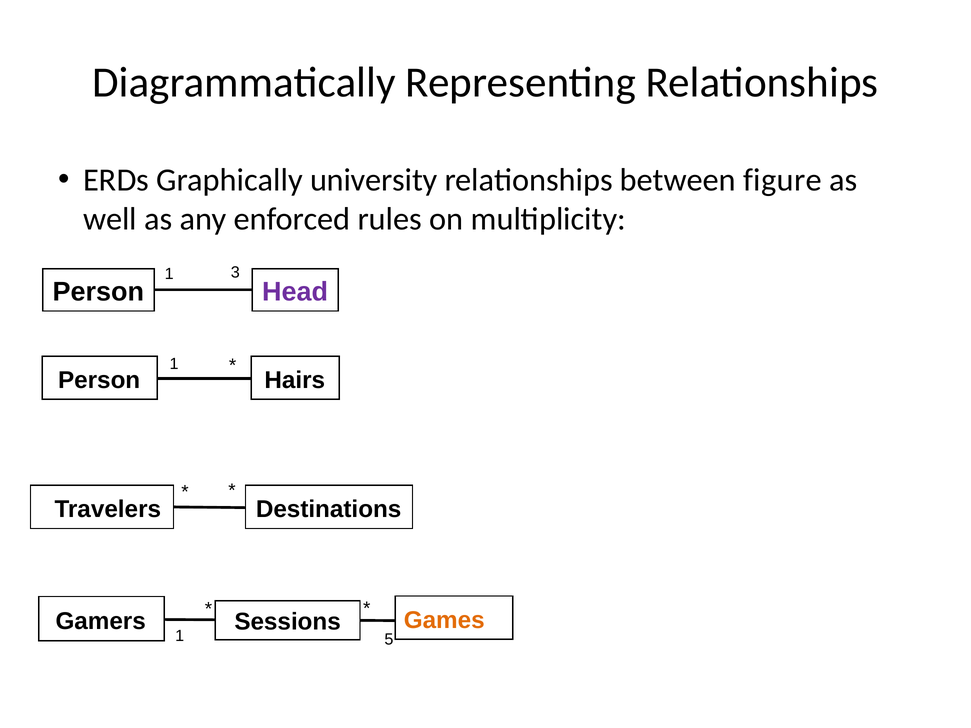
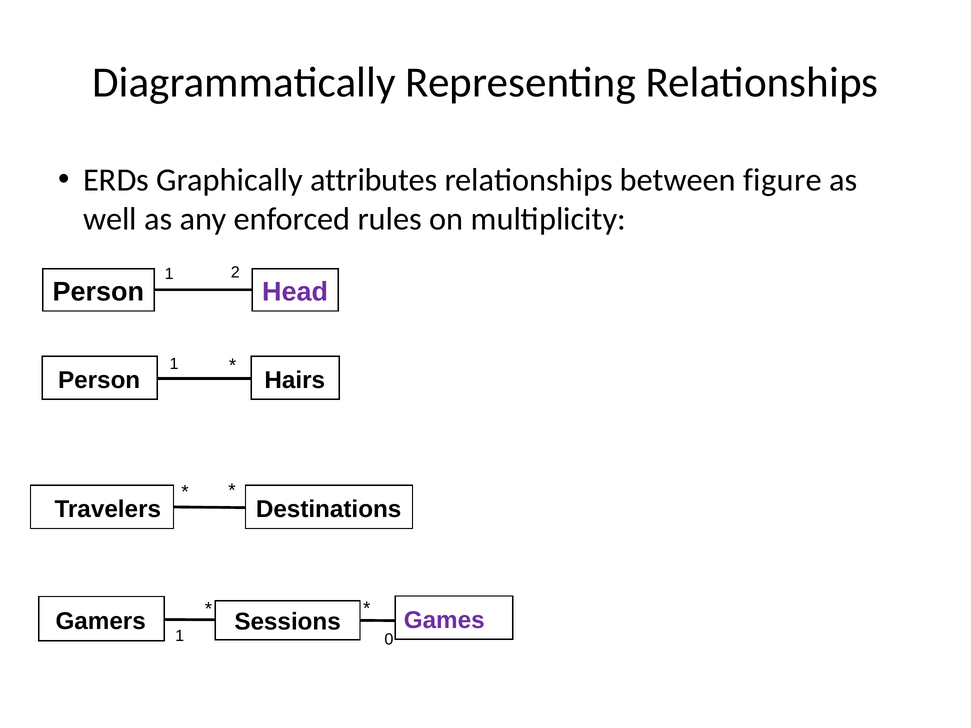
university: university -> attributes
3: 3 -> 2
Games colour: orange -> purple
5: 5 -> 0
